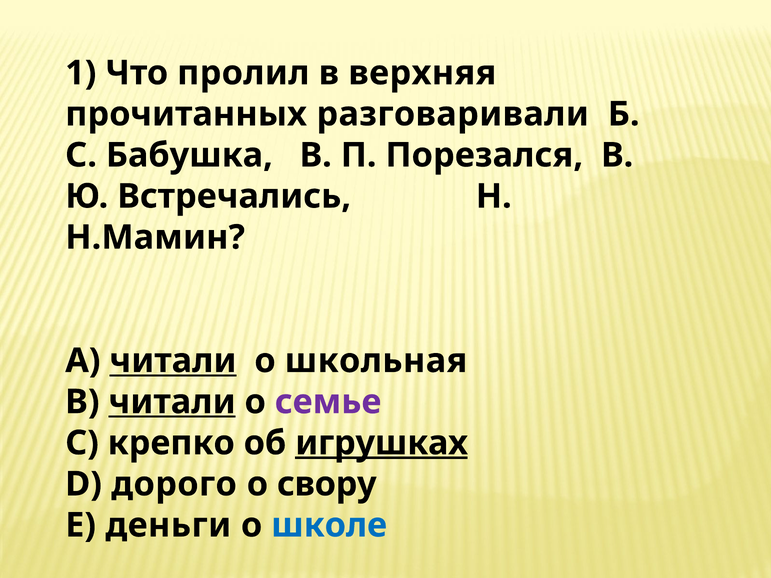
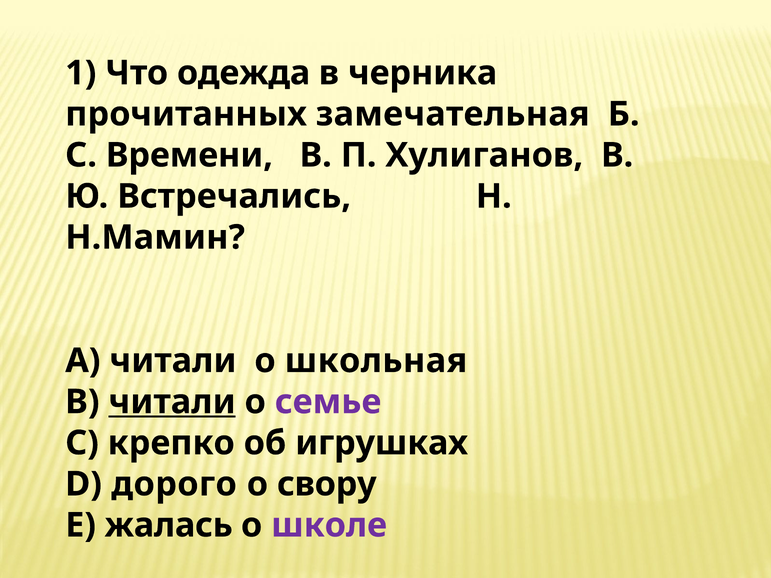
пролил: пролил -> одежда
верхняя: верхняя -> черника
разговаривали: разговаривали -> замечательная
Бабушка: Бабушка -> Времени
Порезался: Порезался -> Хулиганов
читали at (173, 361) underline: present -> none
игрушках underline: present -> none
деньги: деньги -> жалась
школе colour: blue -> purple
